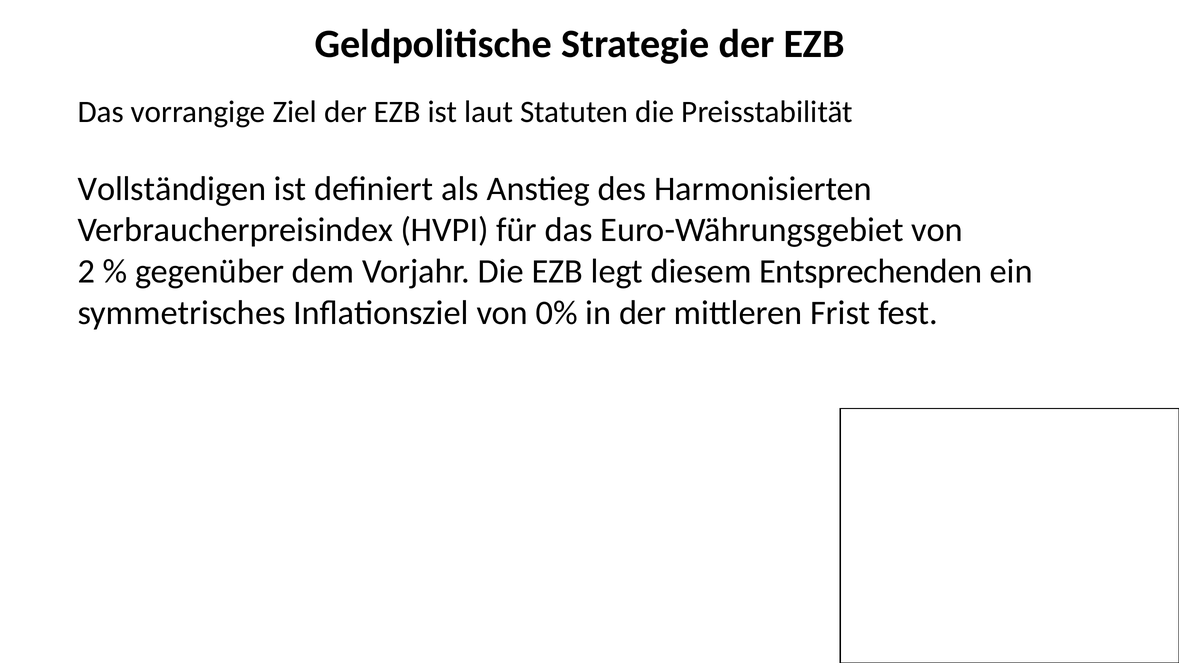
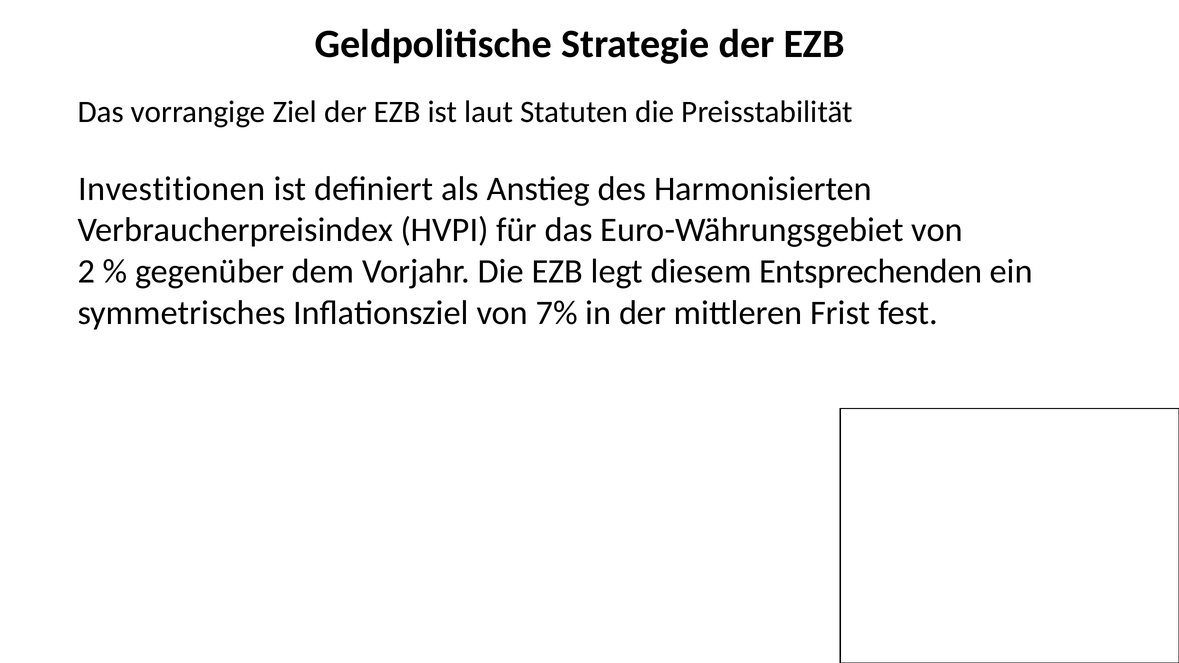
Vollständigen: Vollständigen -> Investitionen
0%: 0% -> 7%
